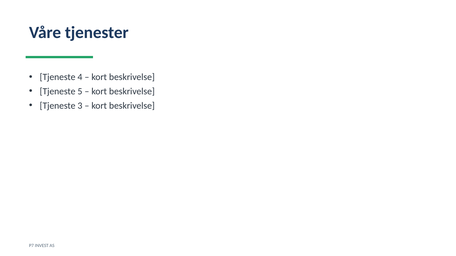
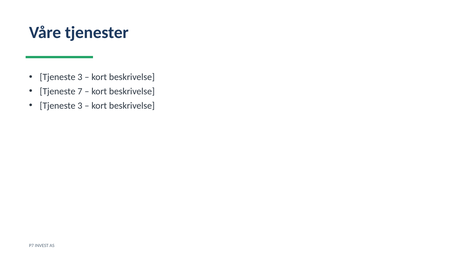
4 at (80, 77): 4 -> 3
5: 5 -> 7
